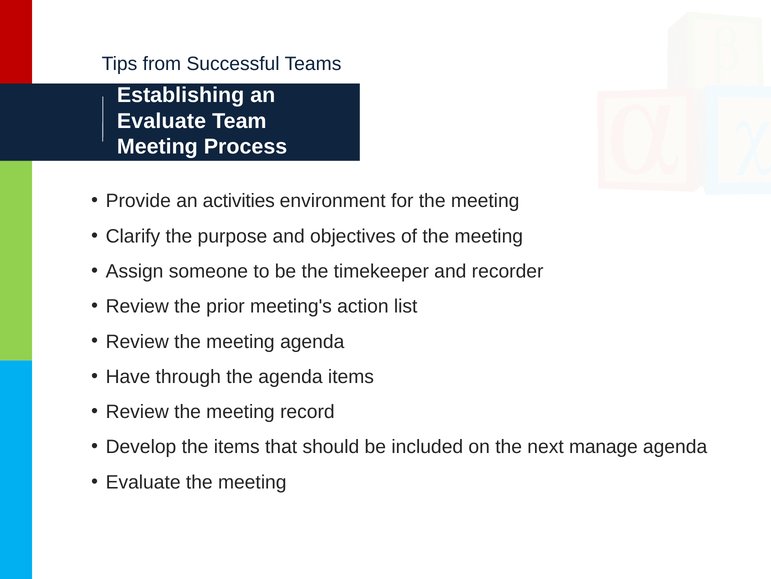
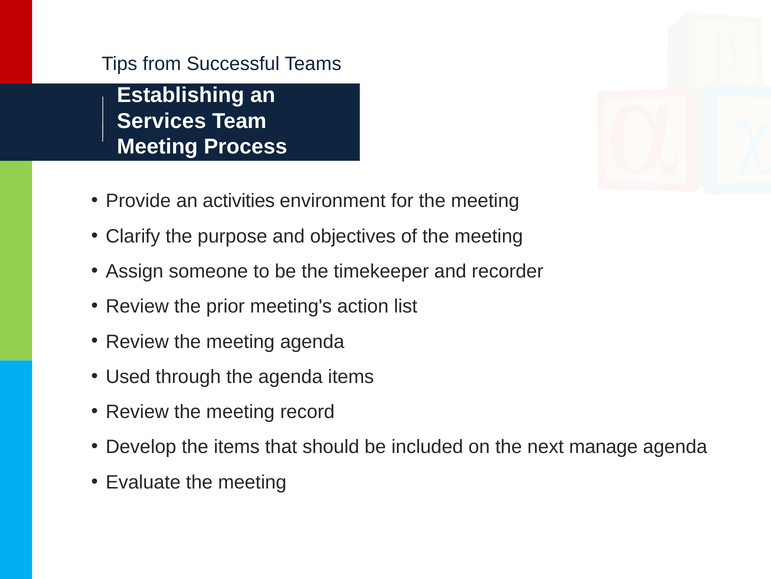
Evaluate at (162, 121): Evaluate -> Services
Have: Have -> Used
